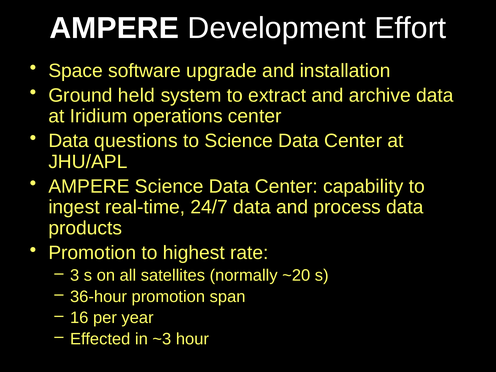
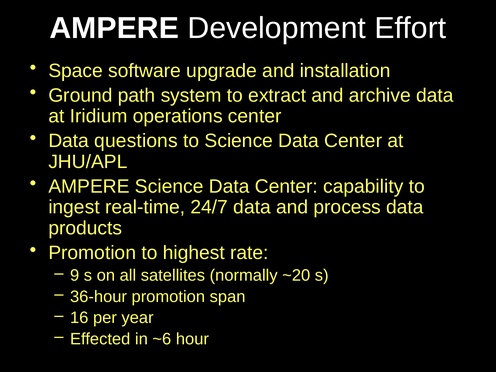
held: held -> path
3: 3 -> 9
~3: ~3 -> ~6
